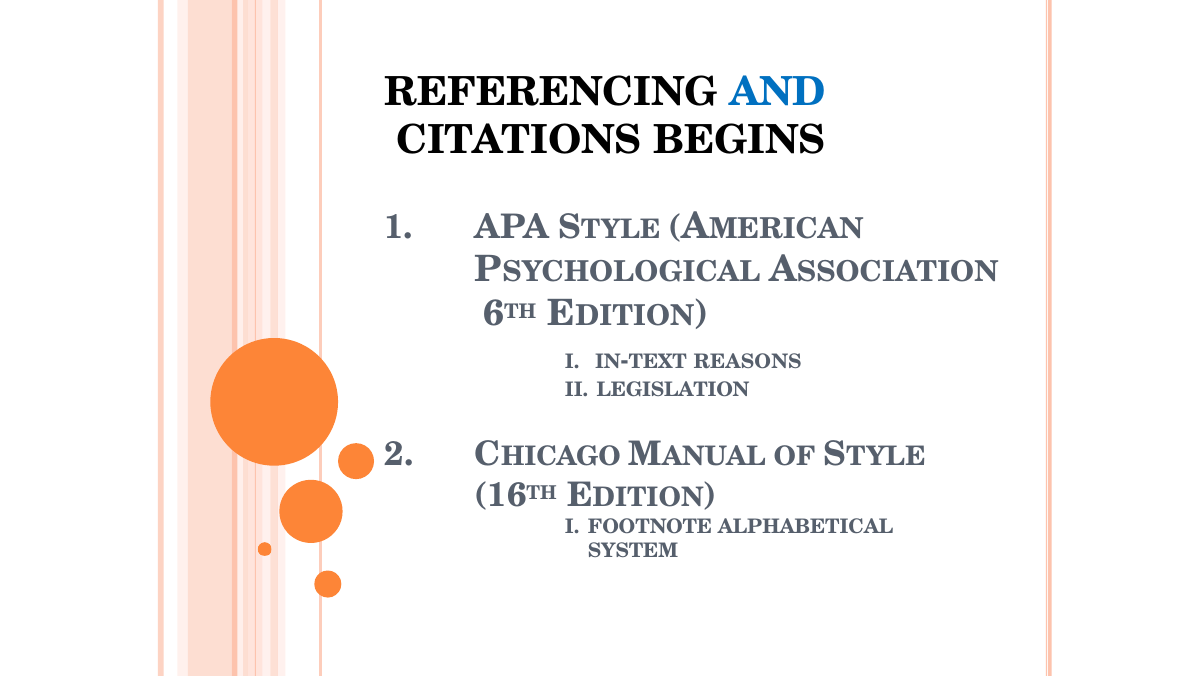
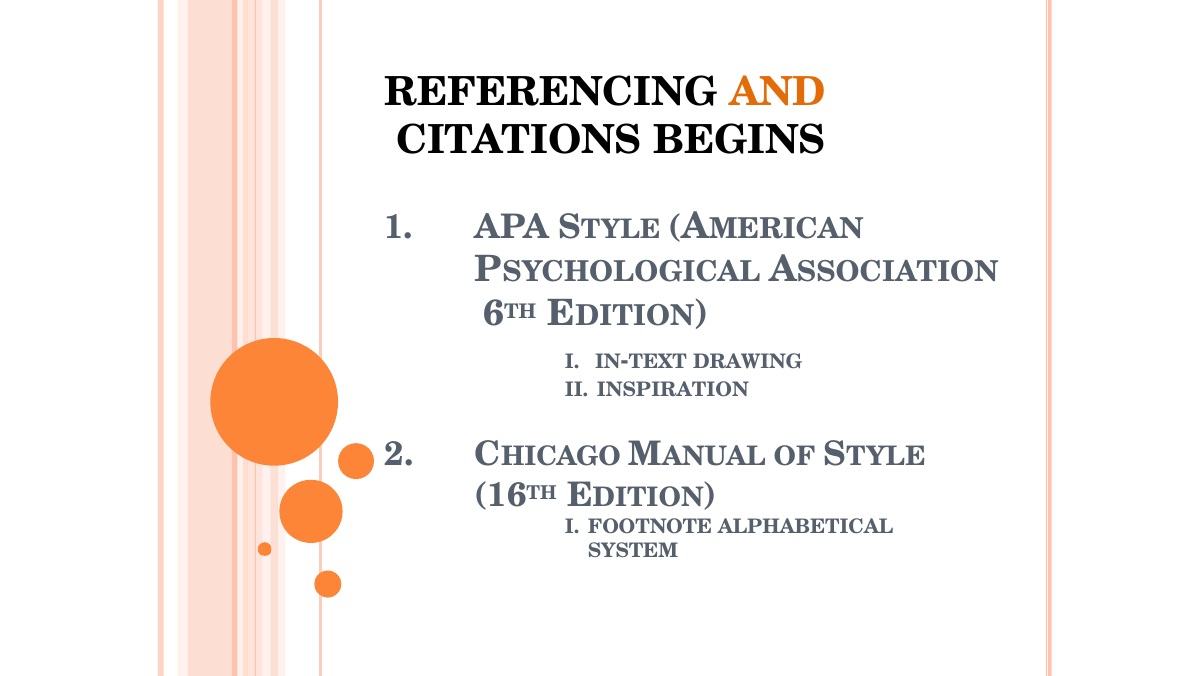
AND colour: blue -> orange
REASONS: REASONS -> DRAWING
LEGISLATION: LEGISLATION -> INSPIRATION
